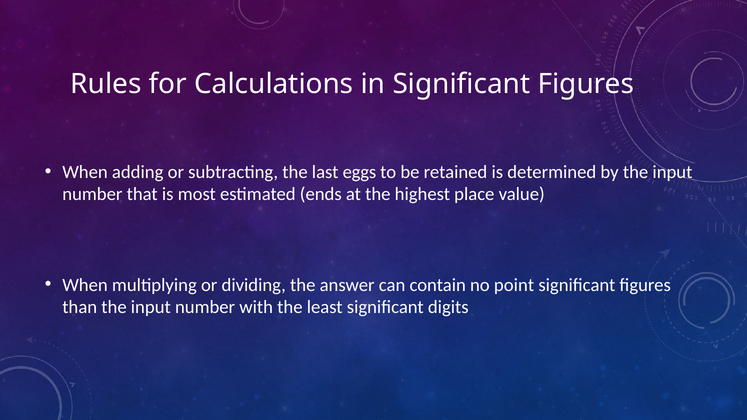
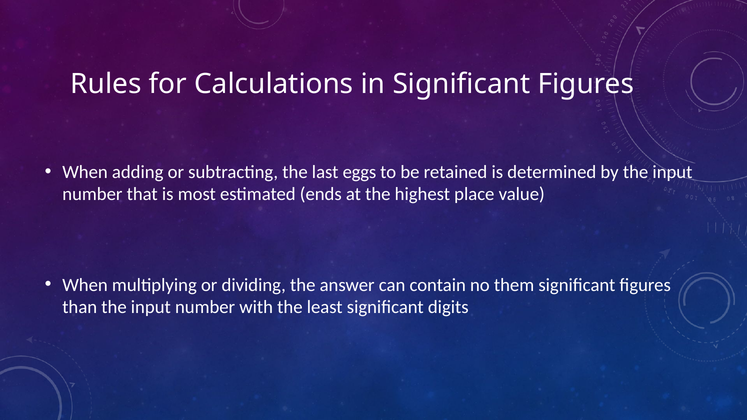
point: point -> them
